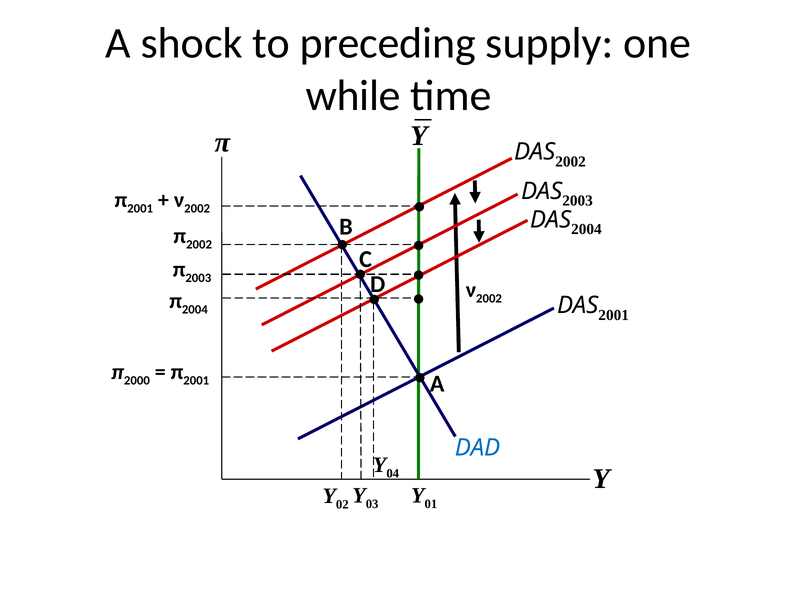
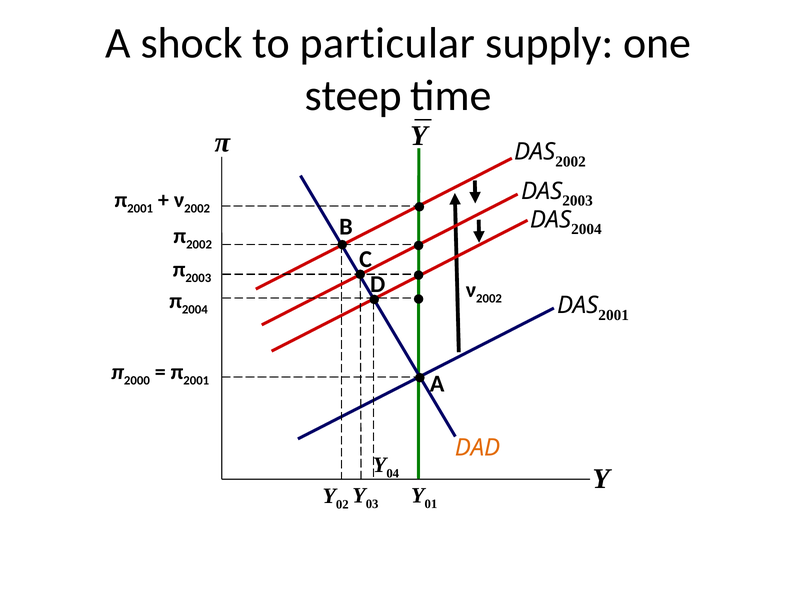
preceding: preceding -> particular
while: while -> steep
DAD colour: blue -> orange
